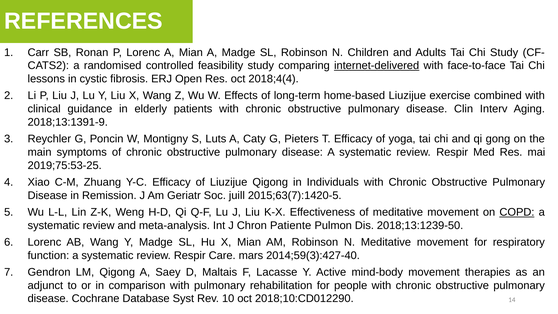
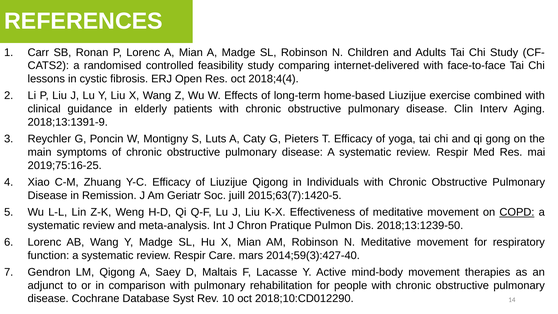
internet-delivered underline: present -> none
2019;75:53‑25: 2019;75:53‑25 -> 2019;75:16‑25
Patiente: Patiente -> Pratique
